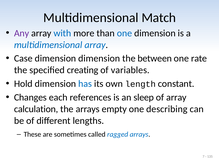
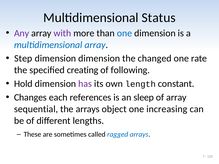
Match: Match -> Status
with colour: blue -> purple
Case: Case -> Step
between: between -> changed
variables: variables -> following
has colour: blue -> purple
calculation: calculation -> sequential
empty: empty -> object
describing: describing -> increasing
